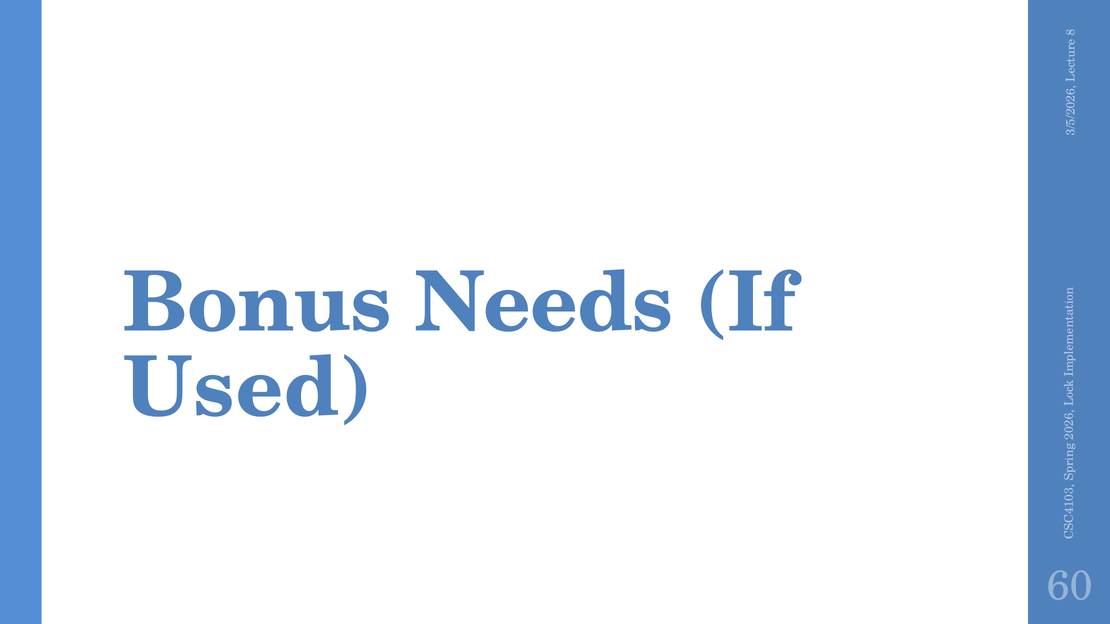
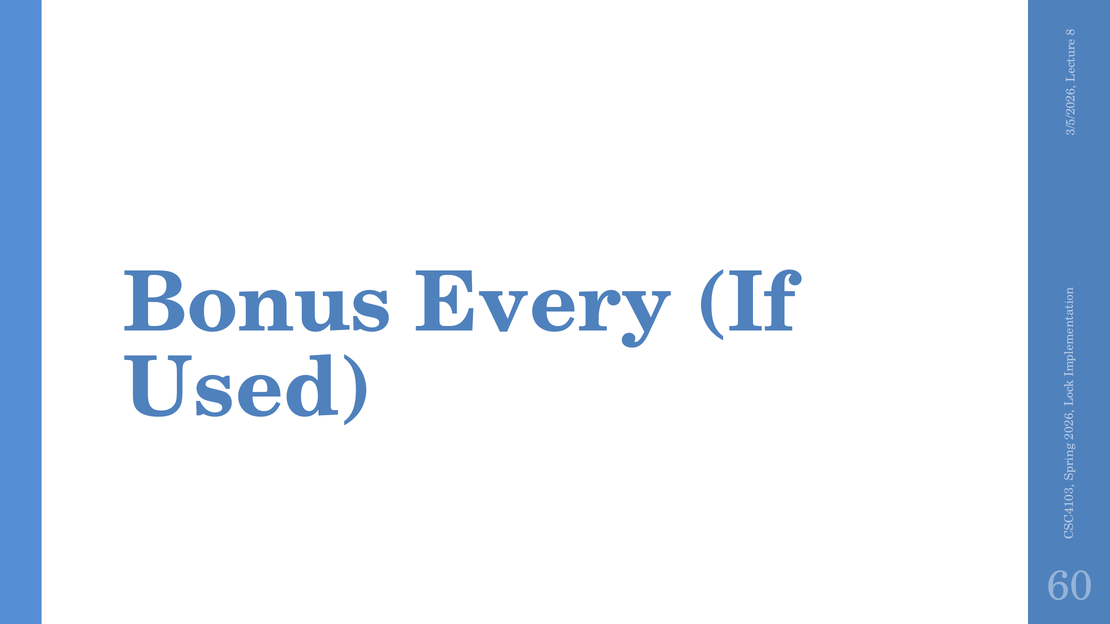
Needs: Needs -> Every
